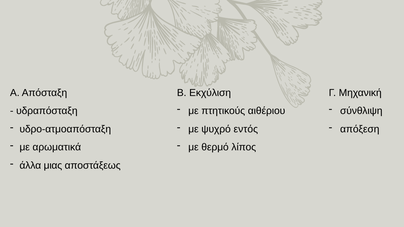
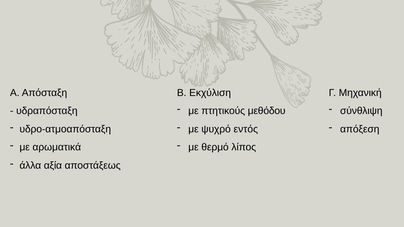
αιθέριου: αιθέριου -> μεθόδου
μιας: μιας -> αξία
